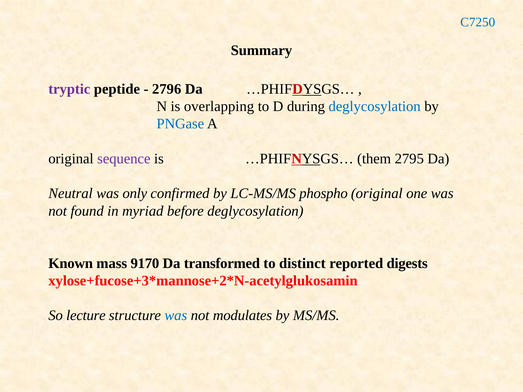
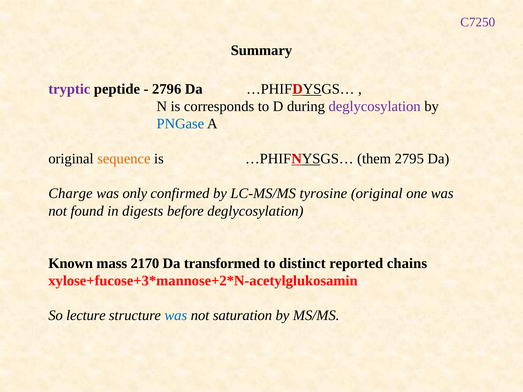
C7250 colour: blue -> purple
overlapping: overlapping -> corresponds
deglycosylation at (375, 106) colour: blue -> purple
sequence colour: purple -> orange
Neutral: Neutral -> Charge
phospho: phospho -> tyrosine
myriad: myriad -> digests
9170: 9170 -> 2170
digests: digests -> chains
modulates: modulates -> saturation
